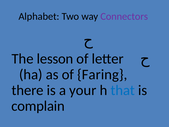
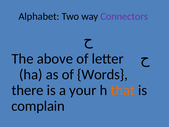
lesson: lesson -> above
Faring: Faring -> Words
that colour: blue -> orange
